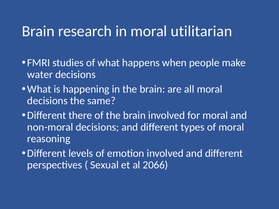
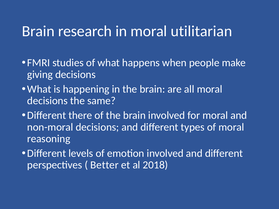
water: water -> giving
Sexual: Sexual -> Better
2066: 2066 -> 2018
